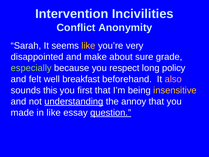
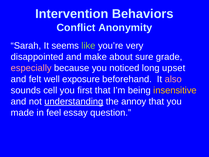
Incivilities: Incivilities -> Behaviors
like at (88, 46) colour: yellow -> light green
especially colour: light green -> pink
respect: respect -> noticed
policy: policy -> upset
breakfast: breakfast -> exposure
this: this -> cell
in like: like -> feel
question underline: present -> none
